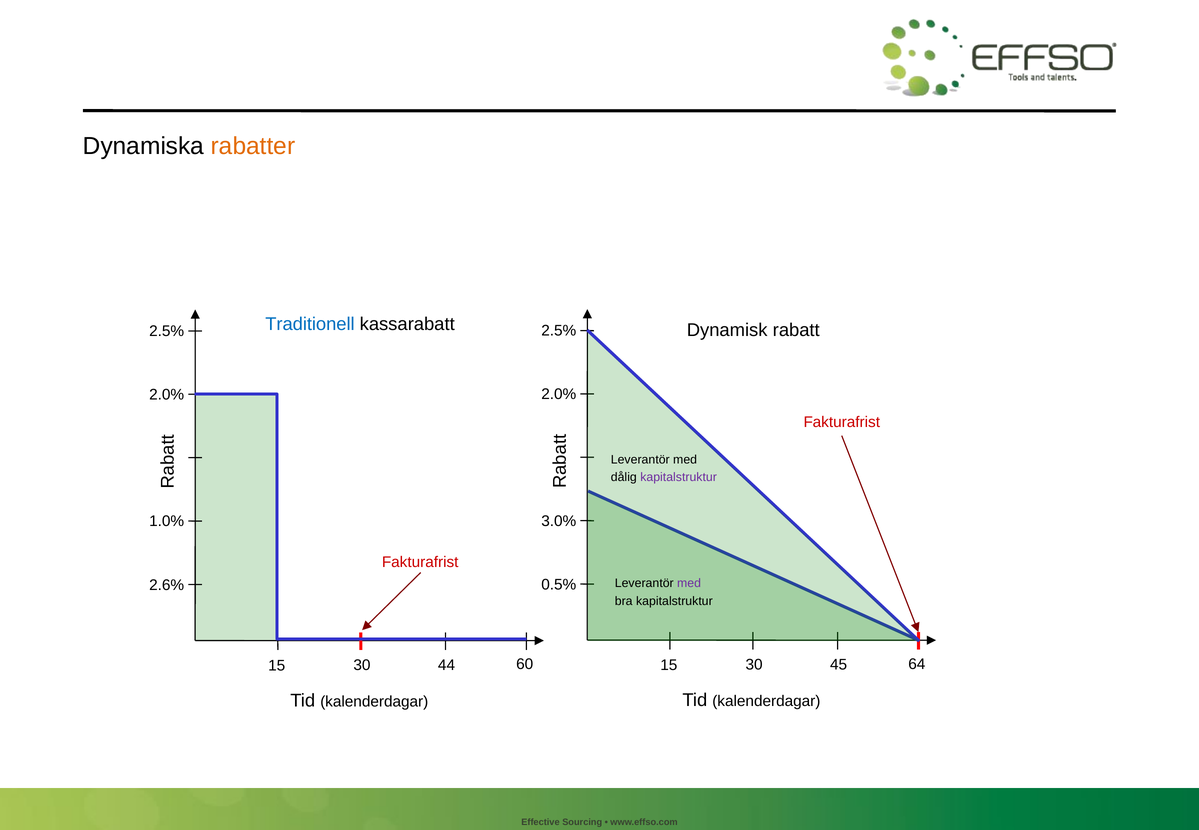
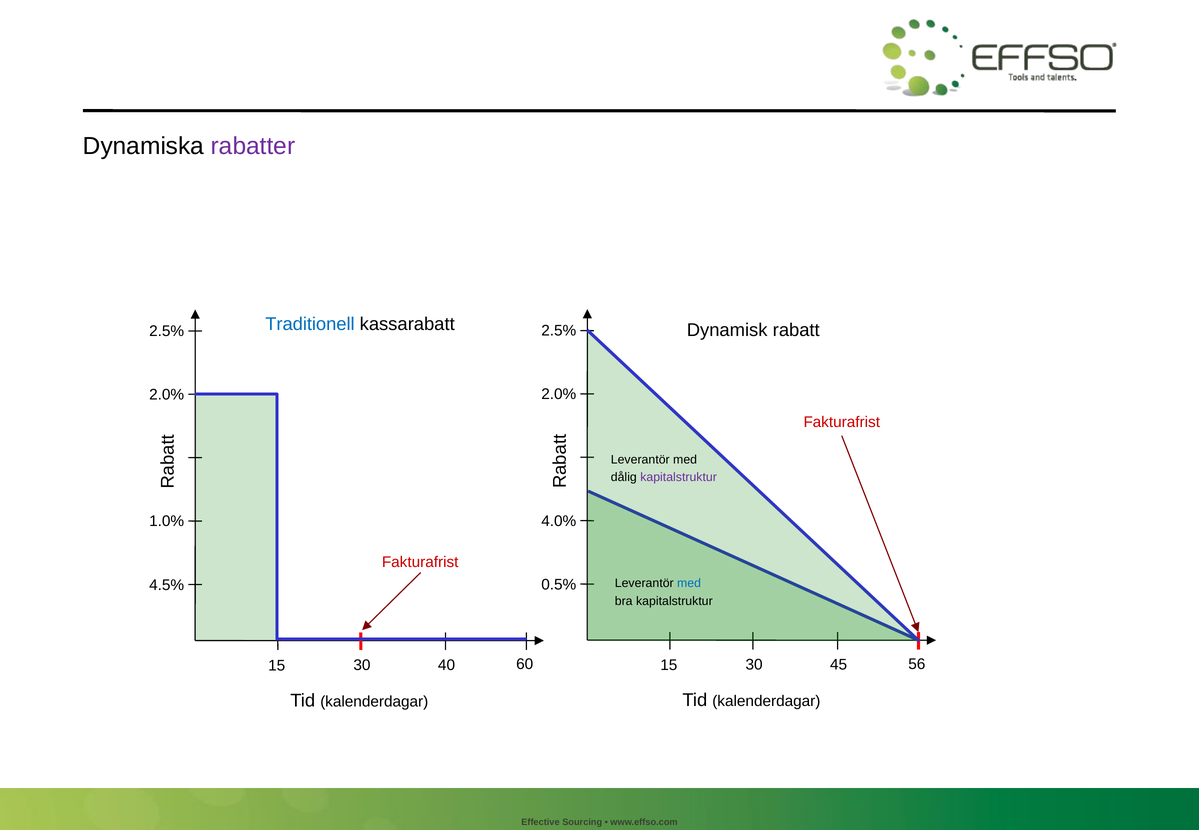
rabatter colour: orange -> purple
3.0%: 3.0% -> 4.0%
med at (689, 583) colour: purple -> blue
2.6%: 2.6% -> 4.5%
64: 64 -> 56
44: 44 -> 40
